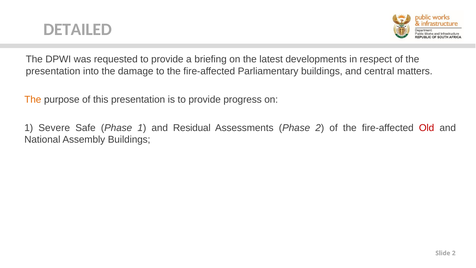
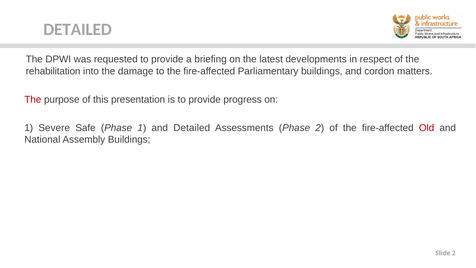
presentation at (53, 71): presentation -> rehabilitation
central: central -> cordon
The at (33, 99) colour: orange -> red
and Residual: Residual -> Detailed
